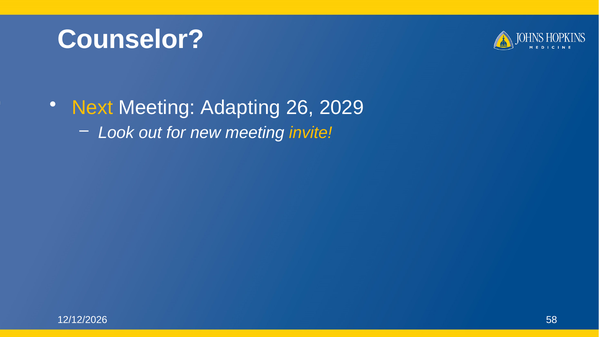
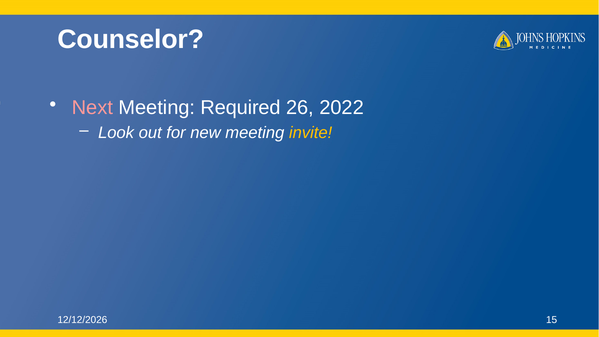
Next colour: yellow -> pink
Adapting: Adapting -> Required
2029: 2029 -> 2022
58: 58 -> 15
